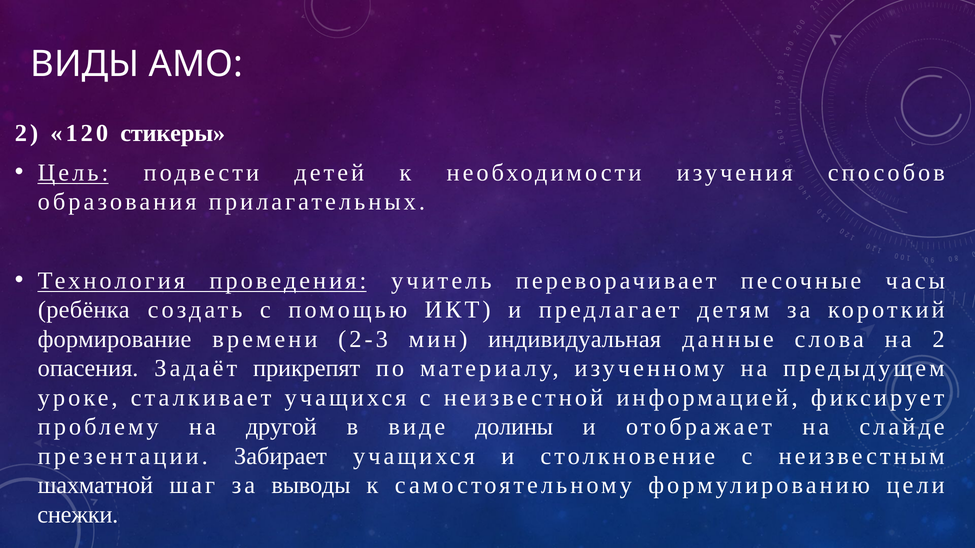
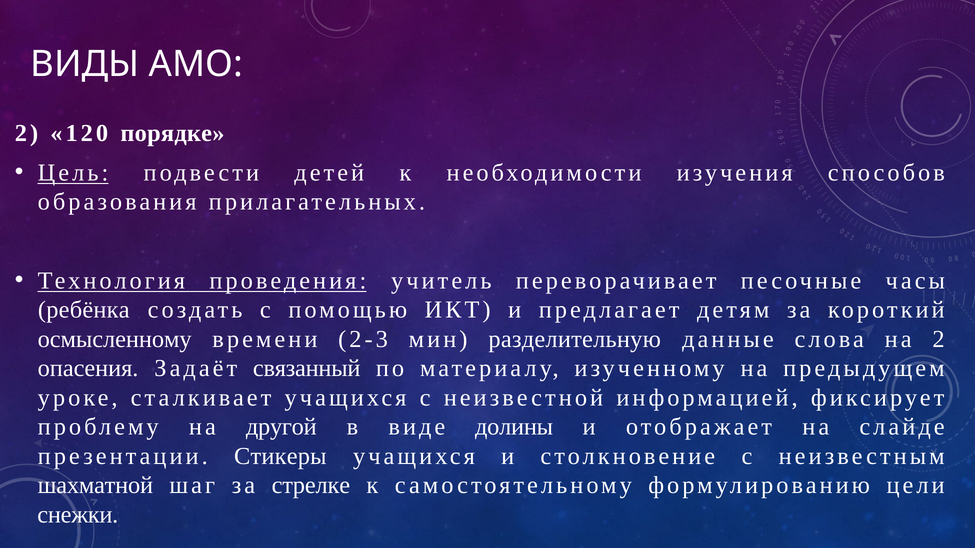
стикеры: стикеры -> порядке
формирование: формирование -> осмысленному
индивидуальная: индивидуальная -> разделительную
прикрепят: прикрепят -> связанный
Забирает: Забирает -> Стикеры
выводы: выводы -> стрелке
